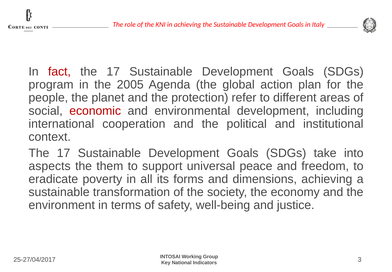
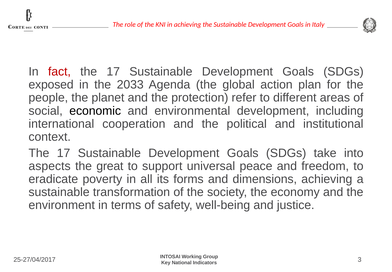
program: program -> exposed
2005: 2005 -> 2033
economic colour: red -> black
them: them -> great
